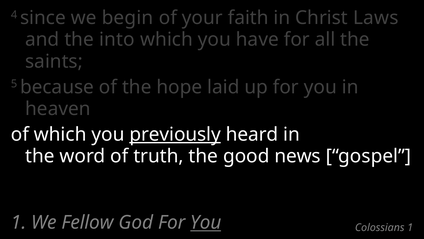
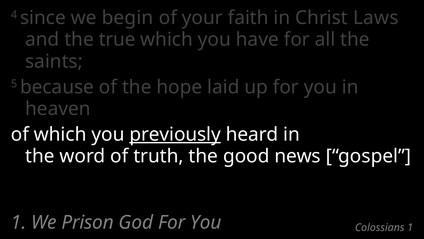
into: into -> true
Fellow: Fellow -> Prison
You at (206, 222) underline: present -> none
